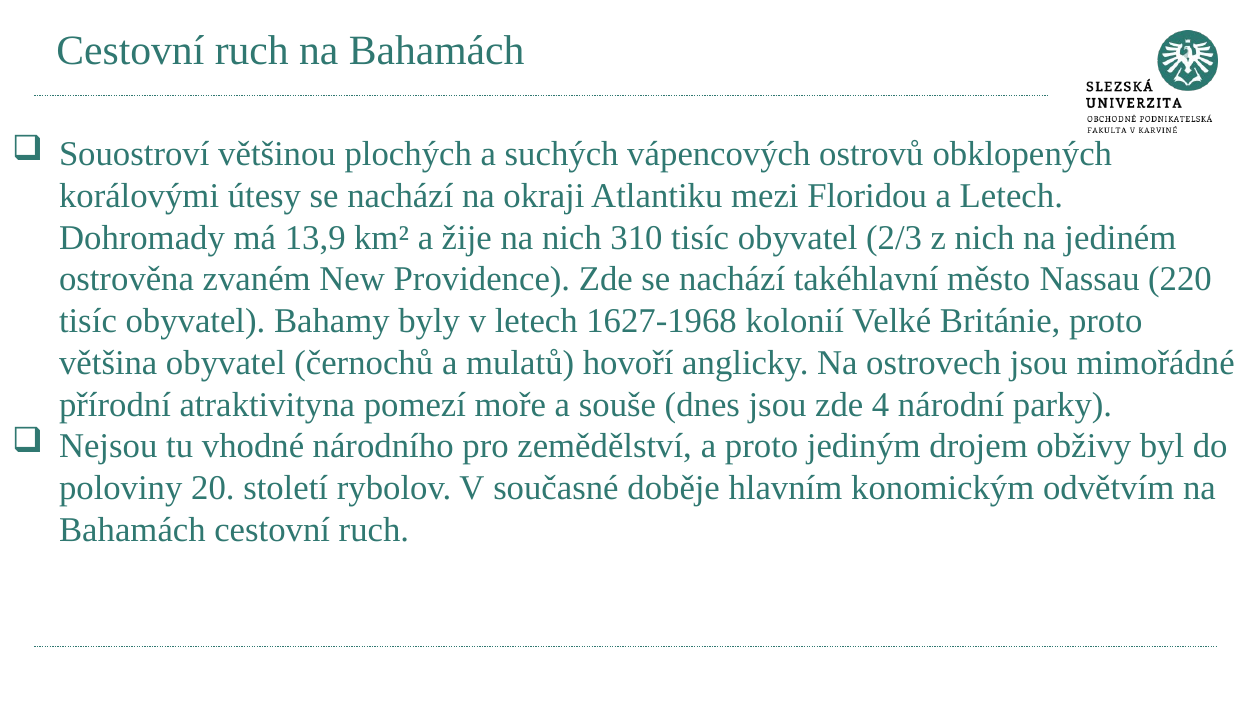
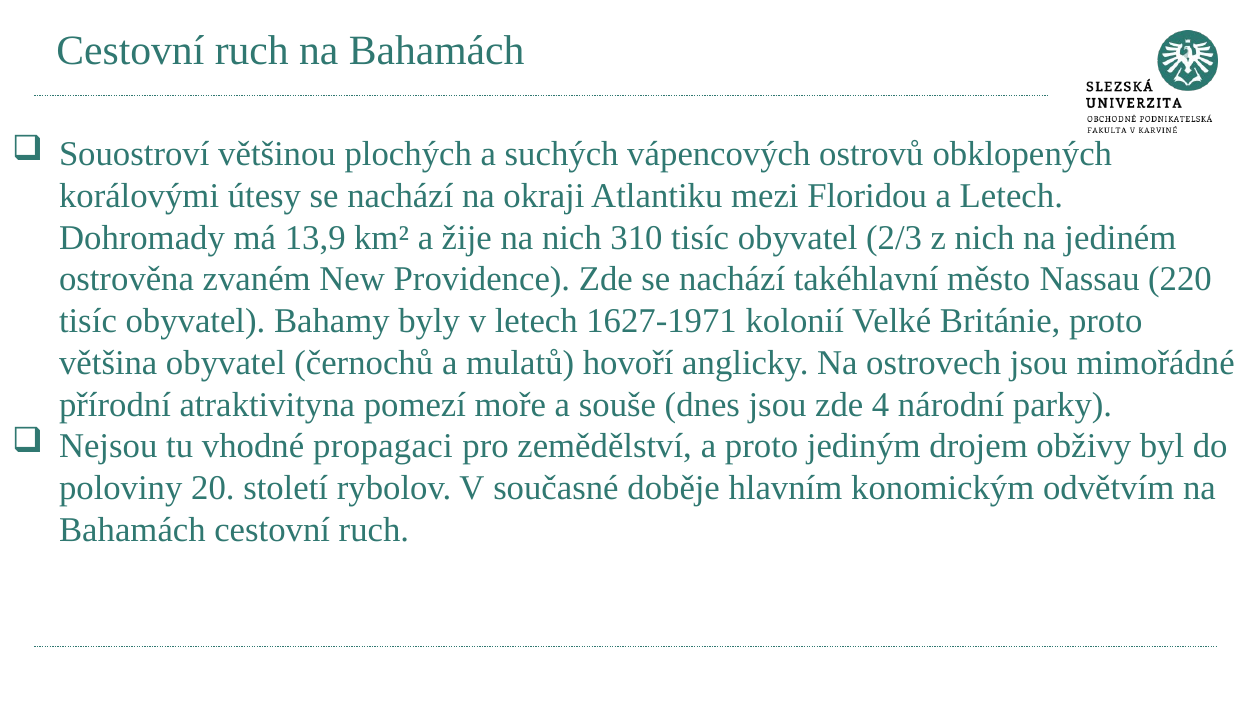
1627-1968: 1627-1968 -> 1627-1971
národního: národního -> propagaci
